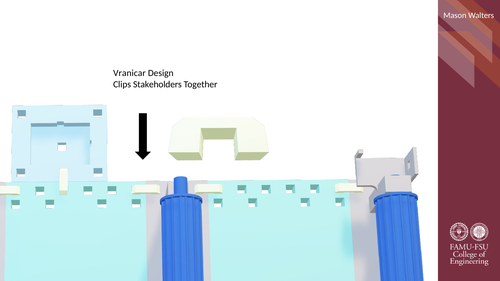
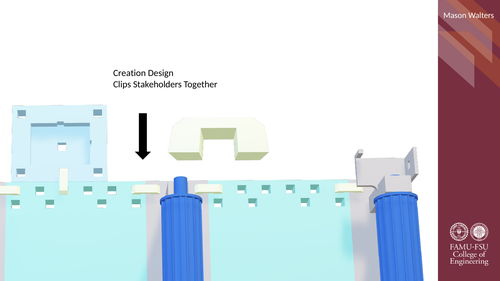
Vranicar: Vranicar -> Creation
